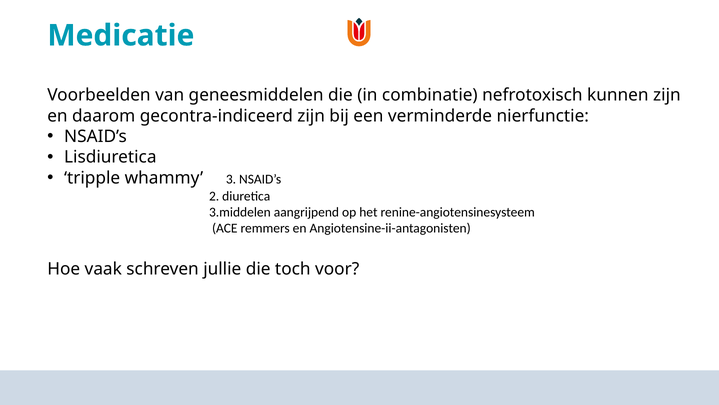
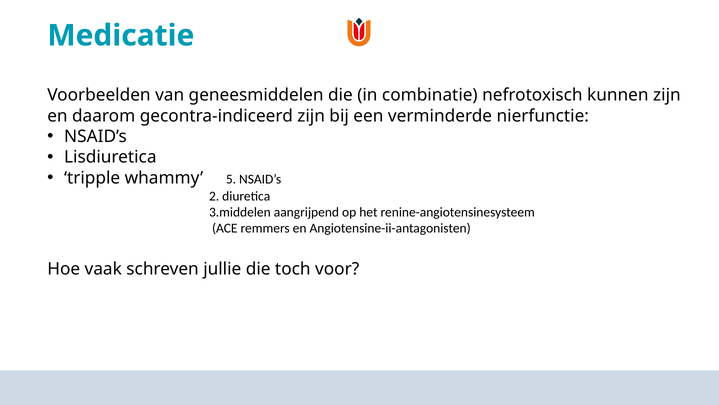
3: 3 -> 5
